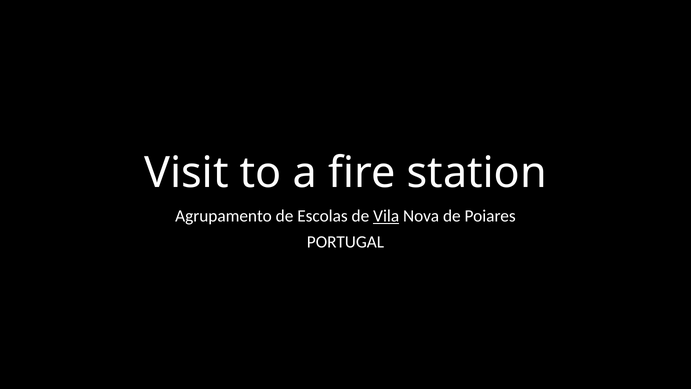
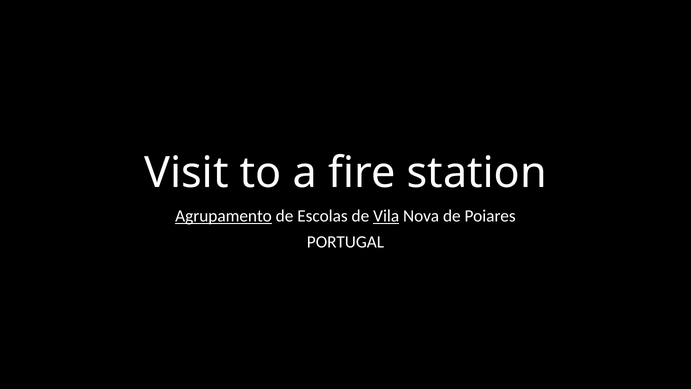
Agrupamento underline: none -> present
